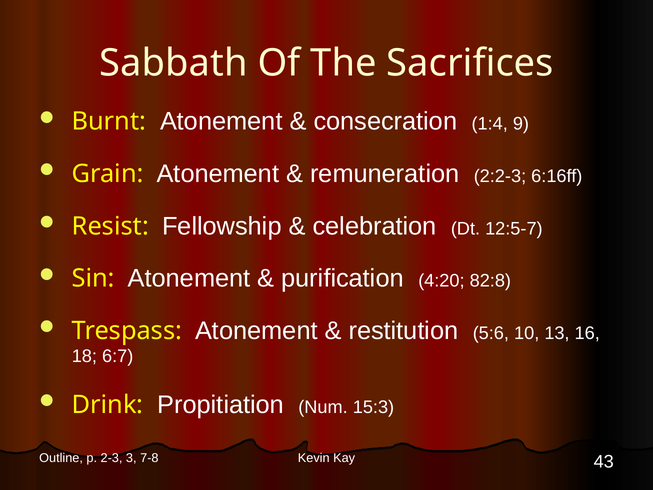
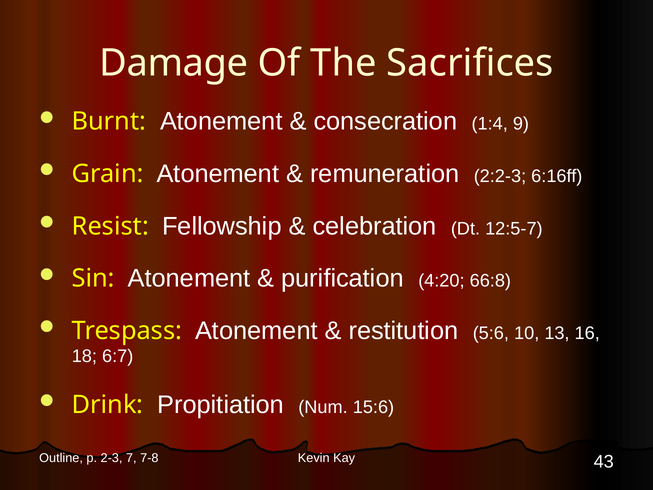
Sabbath: Sabbath -> Damage
82:8: 82:8 -> 66:8
15:3: 15:3 -> 15:6
3: 3 -> 7
